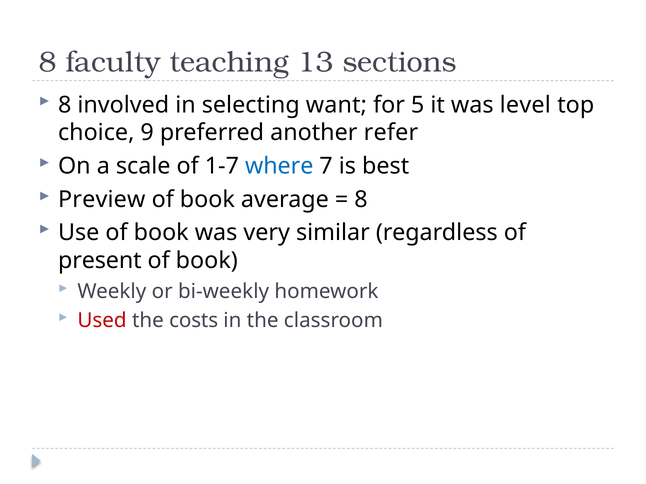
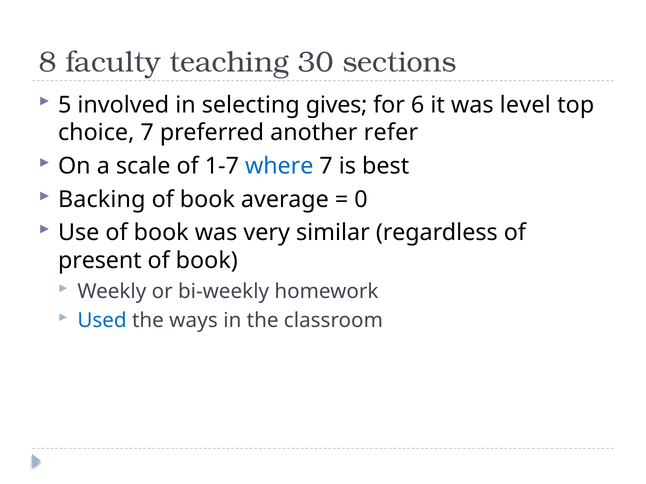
13: 13 -> 30
8 at (65, 105): 8 -> 5
want: want -> gives
5: 5 -> 6
choice 9: 9 -> 7
Preview: Preview -> Backing
8 at (361, 200): 8 -> 0
Used colour: red -> blue
costs: costs -> ways
